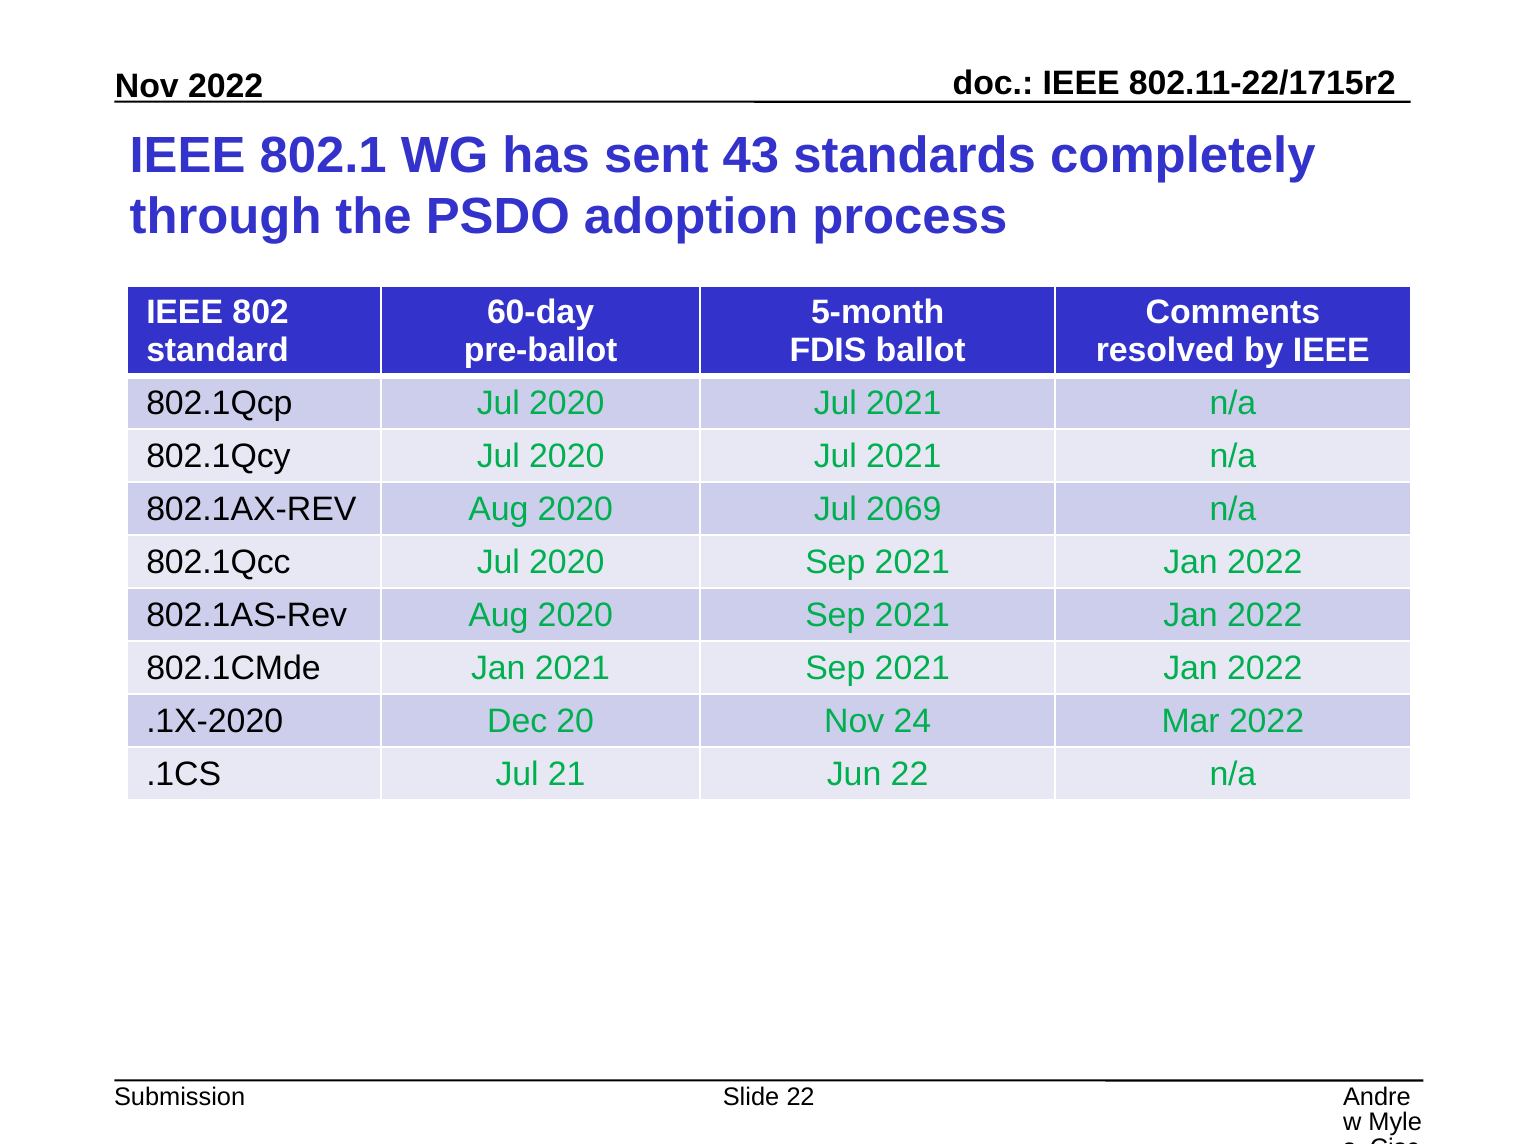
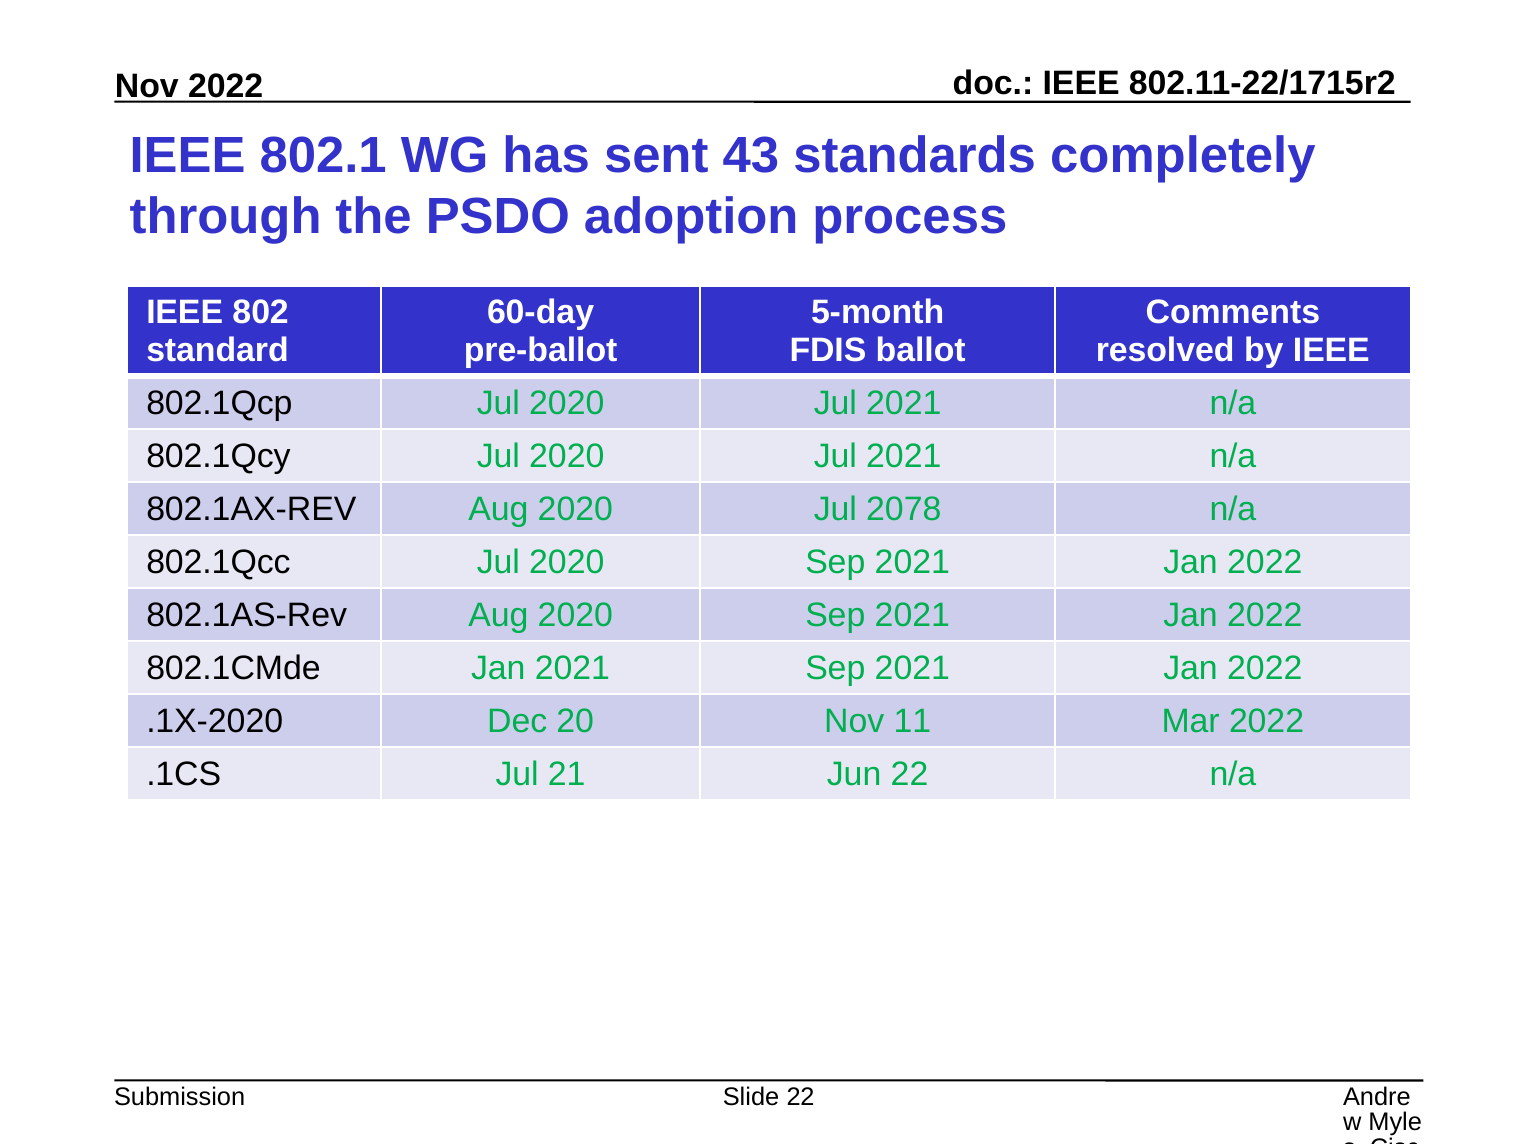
2069: 2069 -> 2078
24: 24 -> 11
